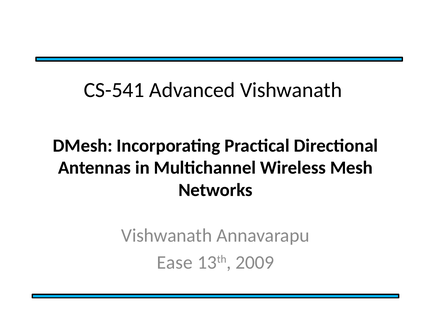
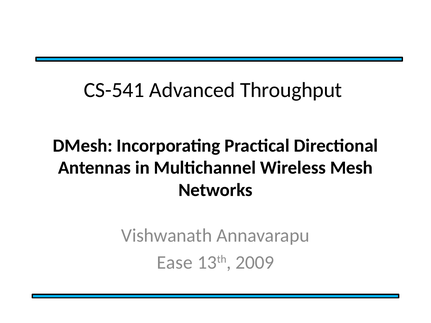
Advanced Vishwanath: Vishwanath -> Throughput
